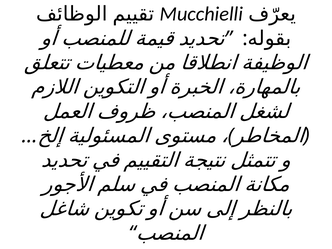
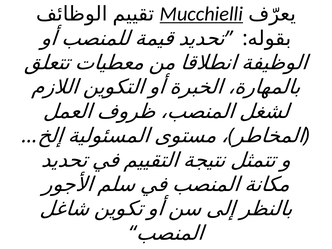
Mucchielli underline: none -> present
